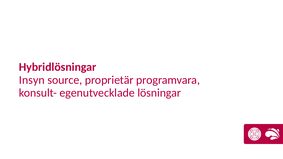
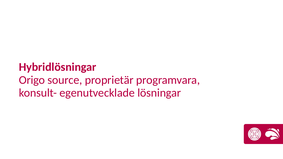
Insyn: Insyn -> Origo
